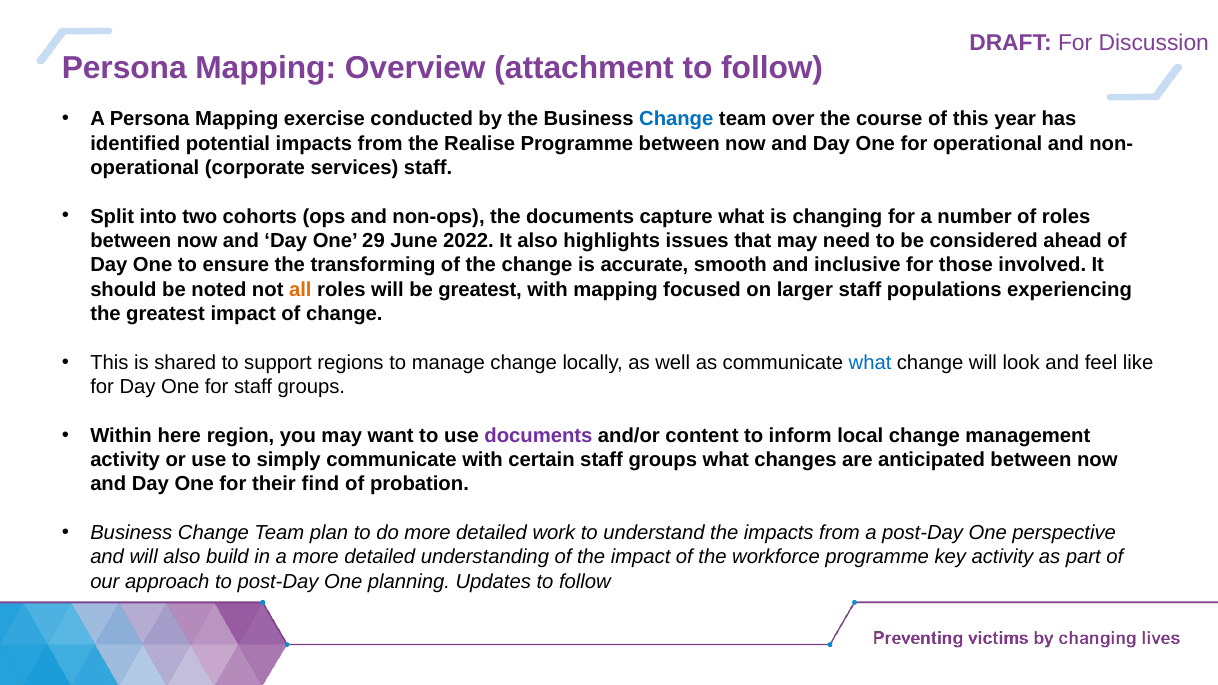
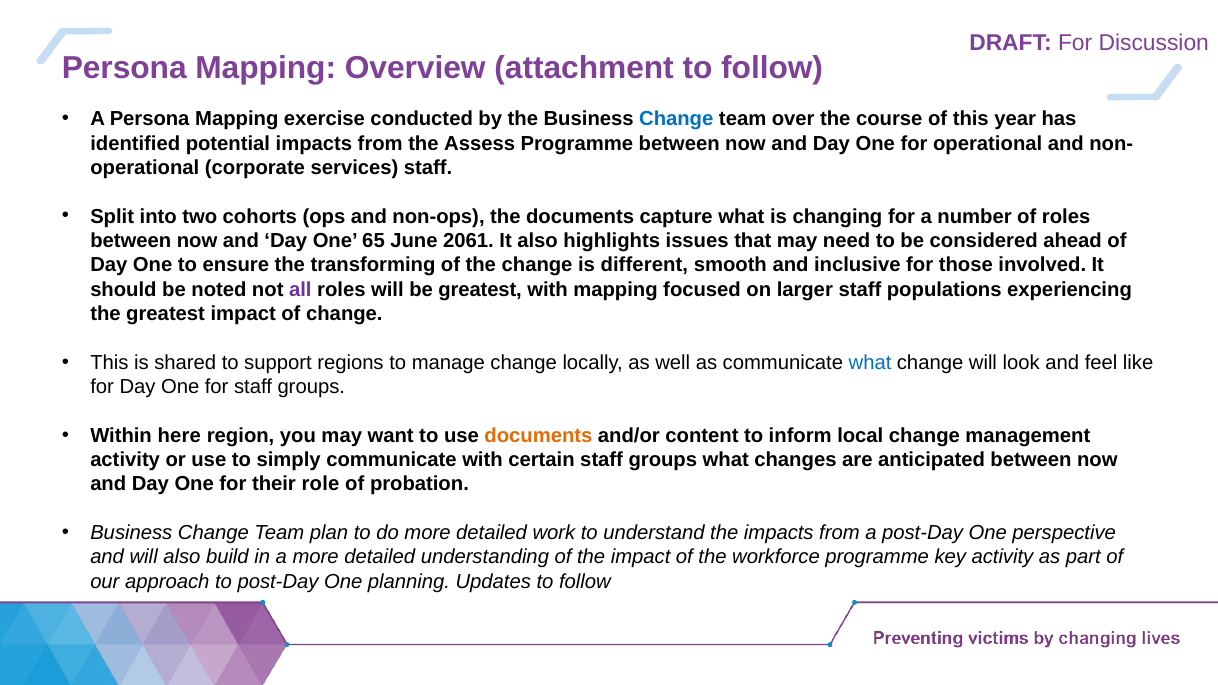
Realise: Realise -> Assess
29: 29 -> 65
2022: 2022 -> 2061
accurate: accurate -> different
all colour: orange -> purple
documents at (538, 436) colour: purple -> orange
find: find -> role
